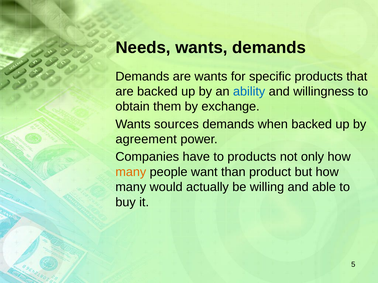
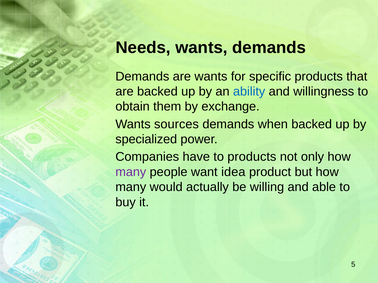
agreement: agreement -> specialized
many at (131, 172) colour: orange -> purple
than: than -> idea
